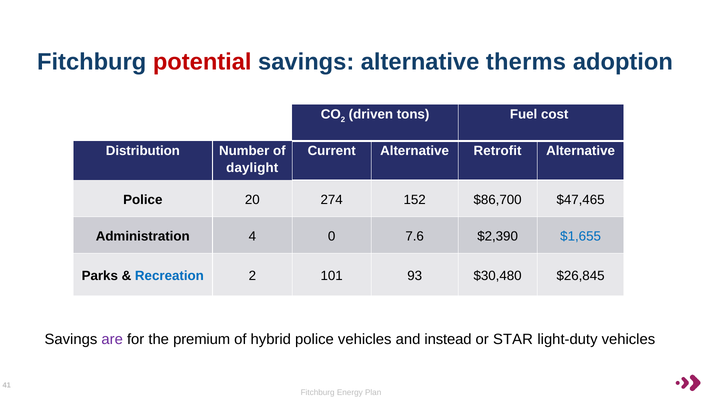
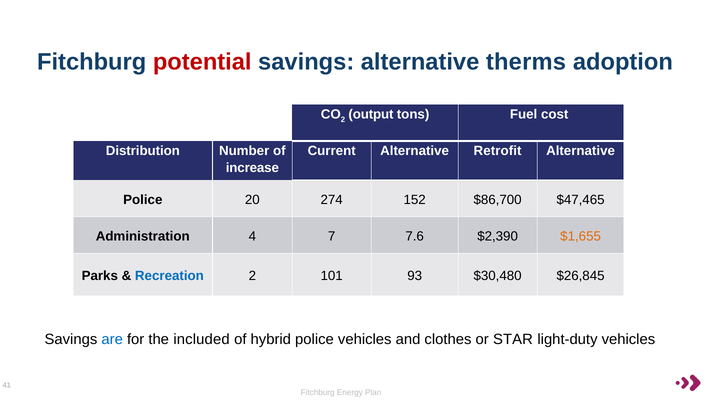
driven: driven -> output
daylight: daylight -> increase
0: 0 -> 7
$1,655 colour: blue -> orange
are colour: purple -> blue
premium: premium -> included
instead: instead -> clothes
